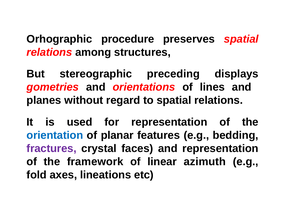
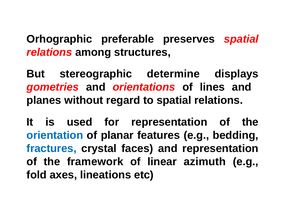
procedure: procedure -> preferable
preceding: preceding -> determine
fractures colour: purple -> blue
